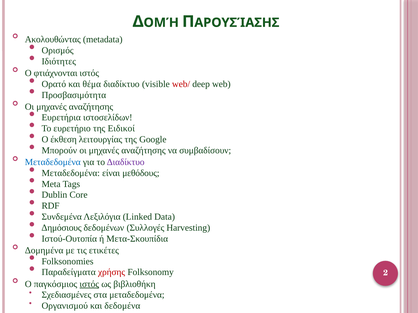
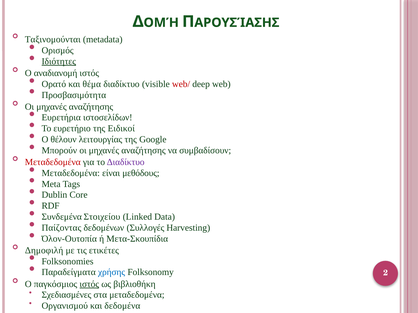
Ακολουθώντας: Ακολουθώντας -> Ταξινομούνται
Ιδιότητες underline: none -> present
φτιάχνονται: φτιάχνονται -> αναδιανομή
έκθεση: έκθεση -> θέλουν
Μεταδεδομένα at (53, 162) colour: blue -> red
Λεξιλόγια: Λεξιλόγια -> Στοιχείου
Δημόσιους: Δημόσιους -> Παίζοντας
Ιστού-Ουτοπία: Ιστού-Ουτοπία -> Όλον-Ουτοπία
Δομημένα: Δομημένα -> Δημοφιλή
χρήσης colour: red -> blue
